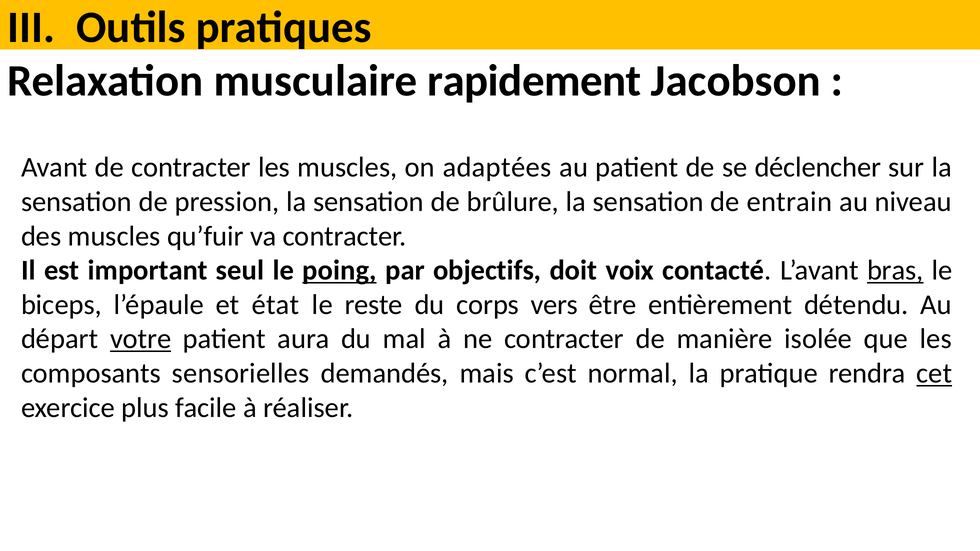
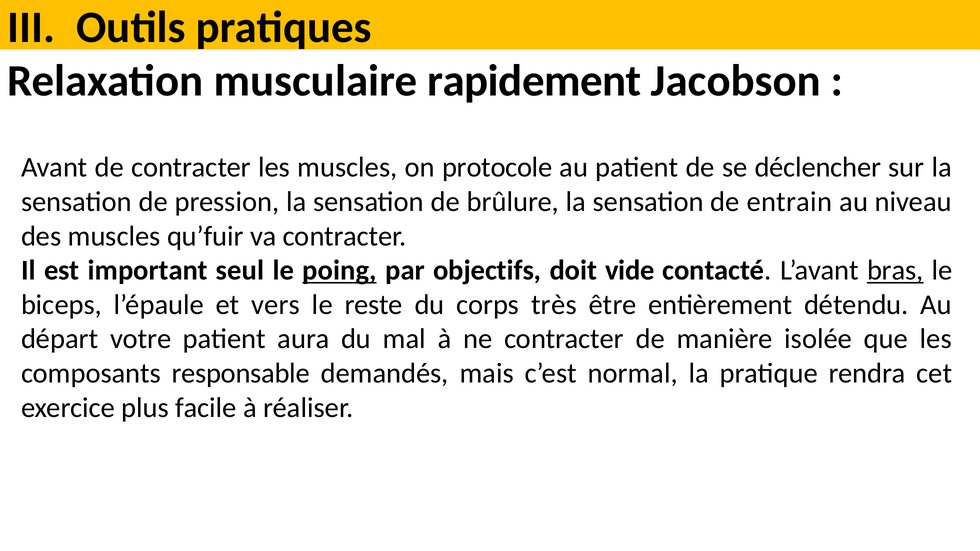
adaptées: adaptées -> protocole
voix: voix -> vide
état: état -> vers
vers: vers -> très
votre underline: present -> none
sensorielles: sensorielles -> responsable
cet underline: present -> none
